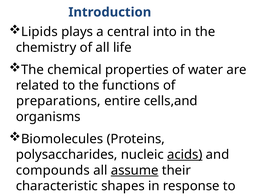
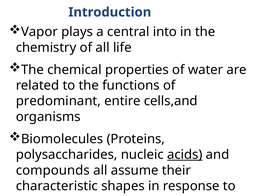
Lipids: Lipids -> Vapor
preparations: preparations -> predominant
assume underline: present -> none
